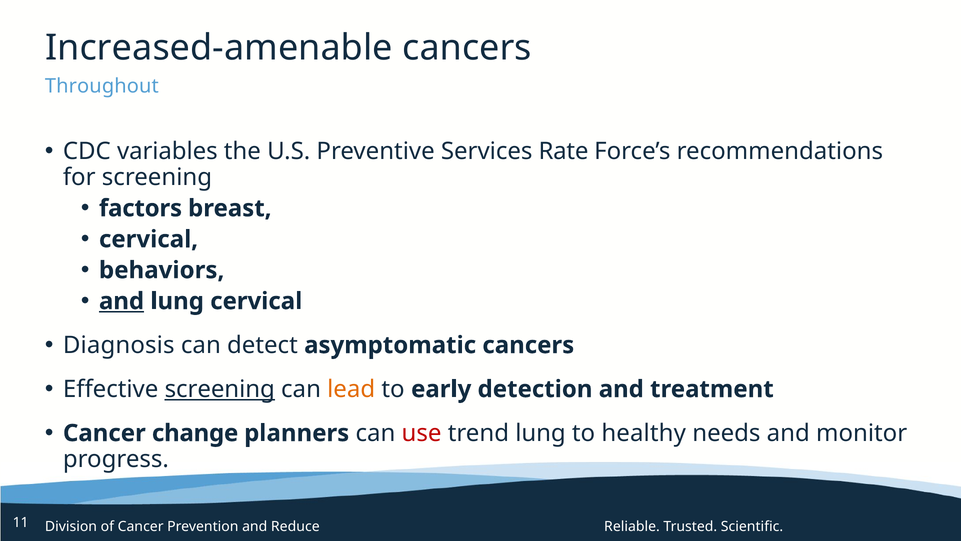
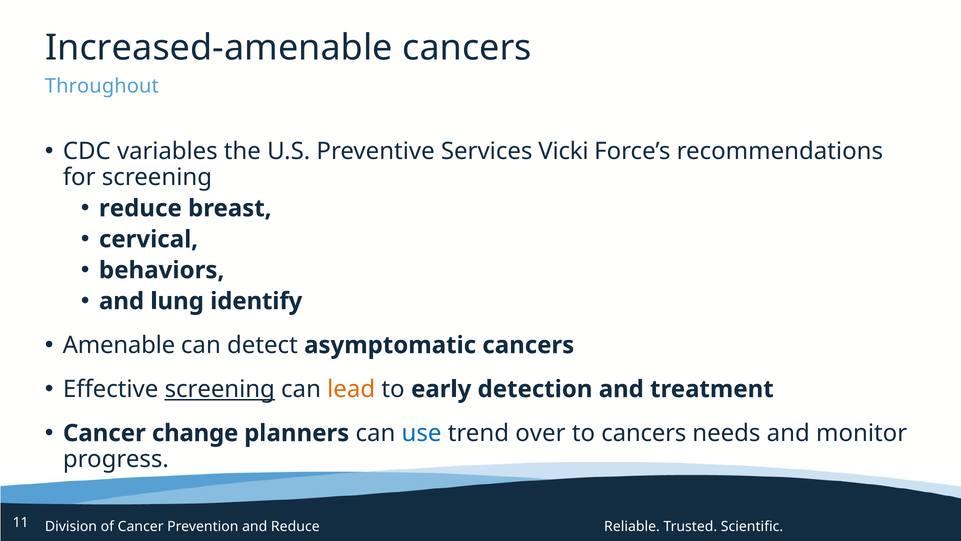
Rate: Rate -> Vicki
factors at (141, 208): factors -> reduce
and at (122, 301) underline: present -> none
lung cervical: cervical -> identify
Diagnosis: Diagnosis -> Amenable
use colour: red -> blue
trend lung: lung -> over
to healthy: healthy -> cancers
